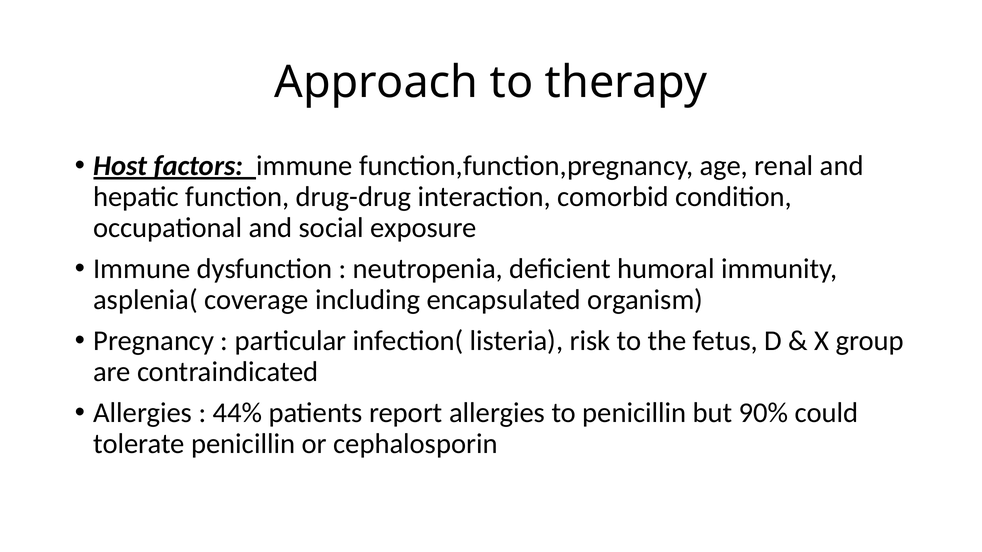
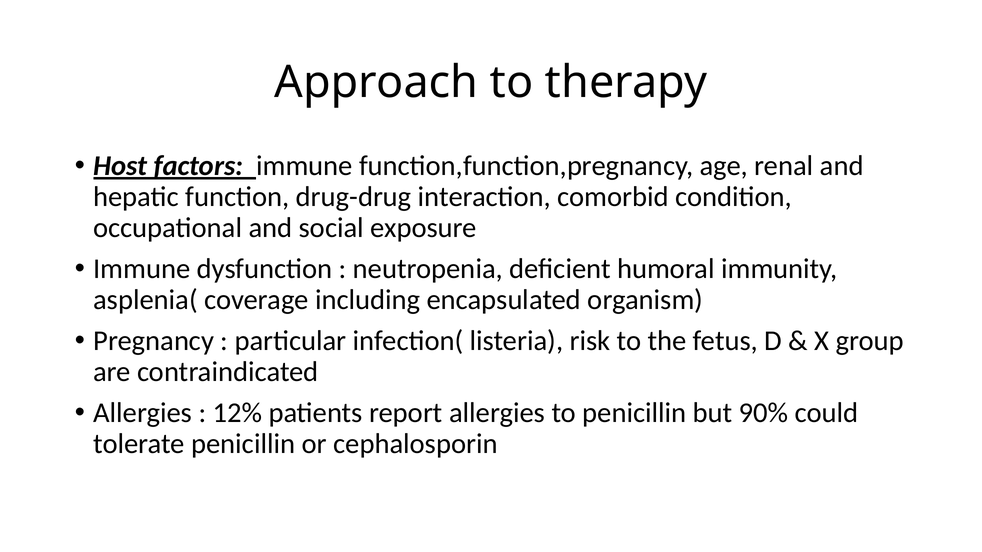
44%: 44% -> 12%
